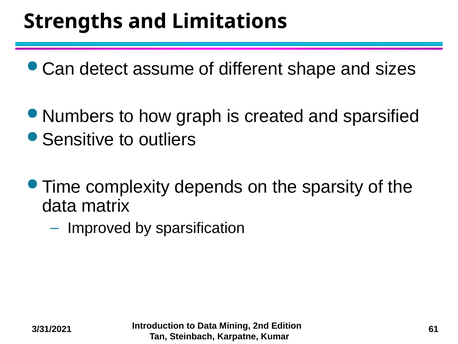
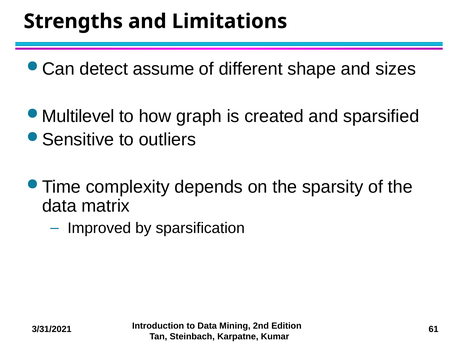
Numbers: Numbers -> Multilevel
